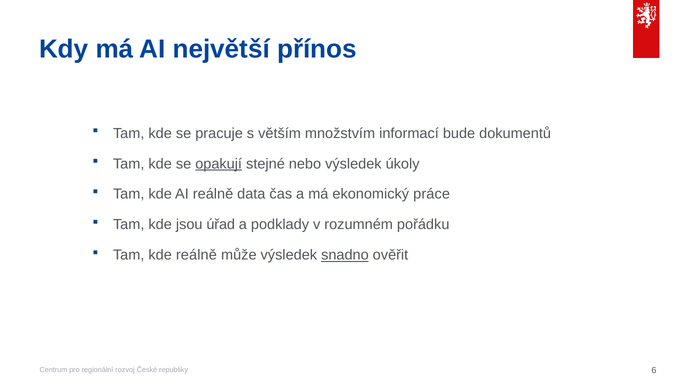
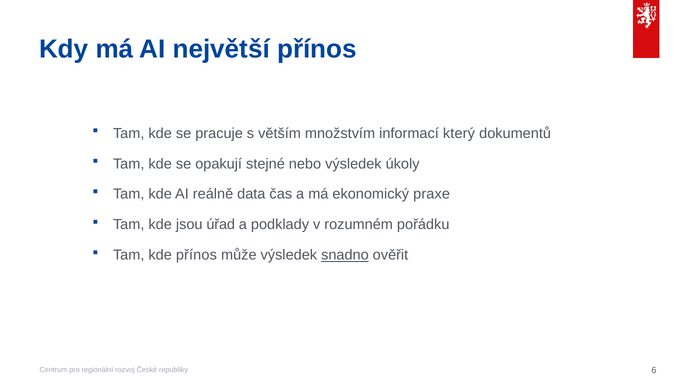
bude: bude -> který
opakují underline: present -> none
práce: práce -> praxe
kde reálně: reálně -> přínos
